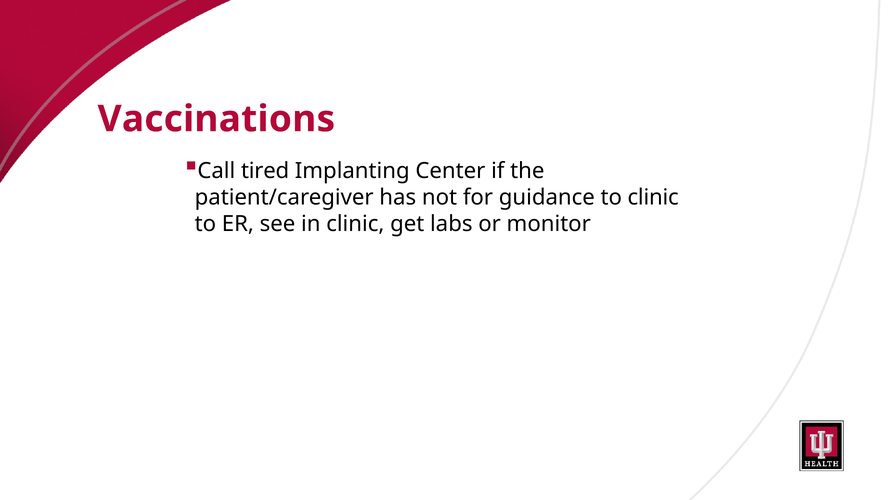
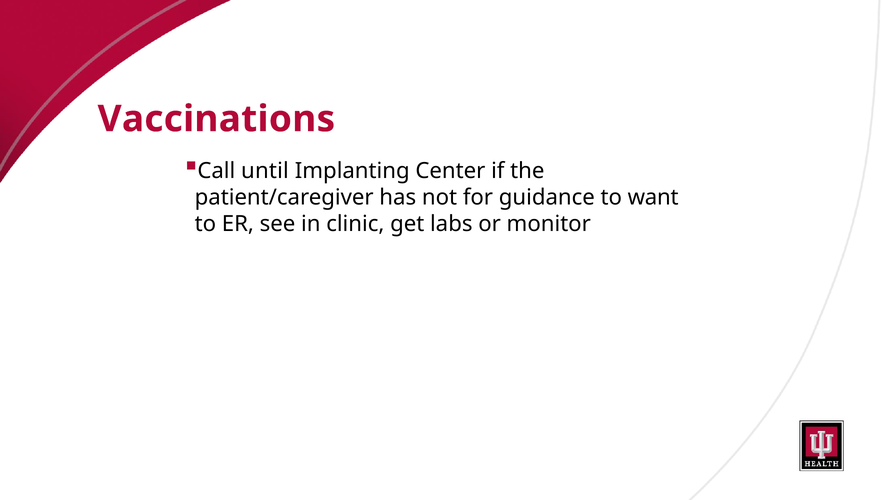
tired: tired -> until
to clinic: clinic -> want
